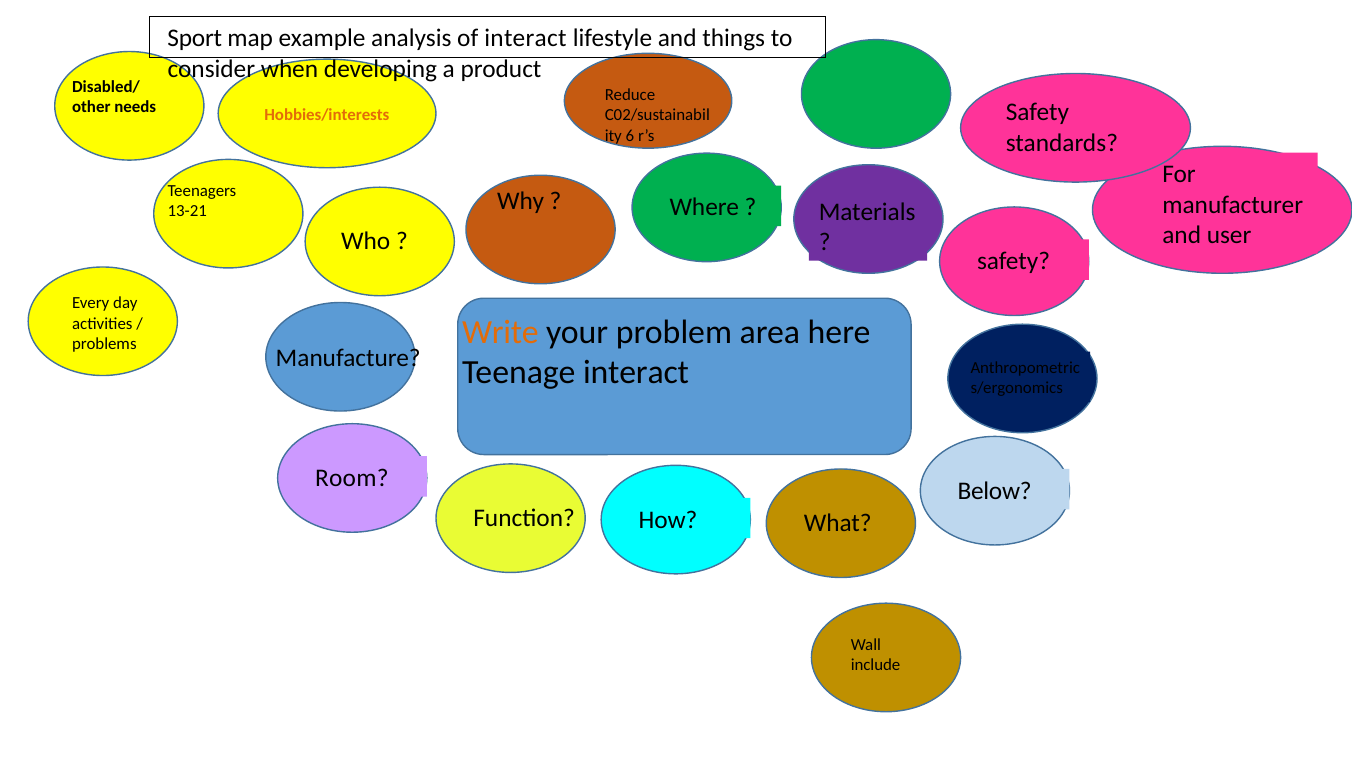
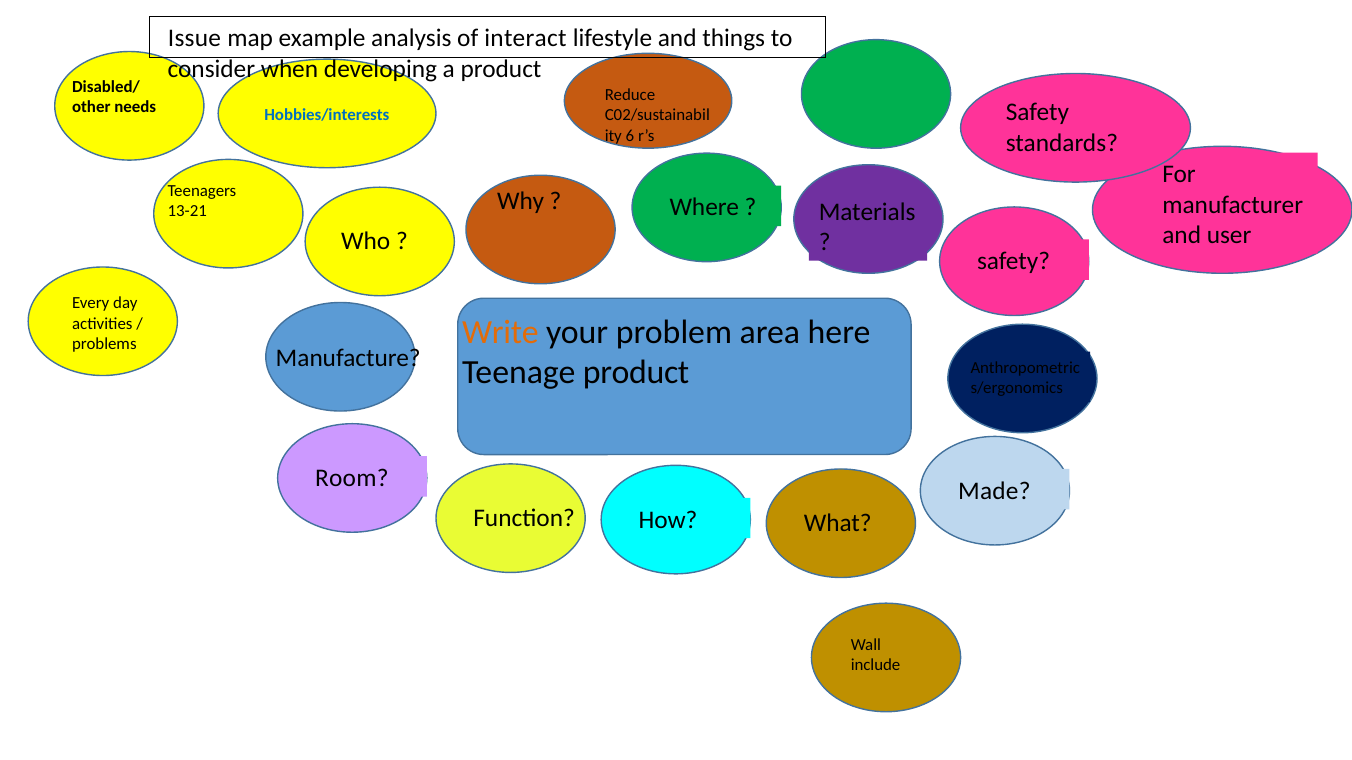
Sport: Sport -> Issue
Hobbies/interests colour: orange -> blue
Teenage interact: interact -> product
Below: Below -> Made
